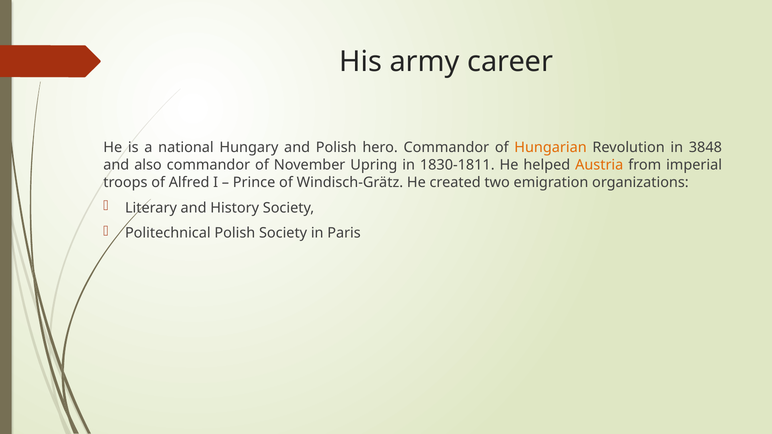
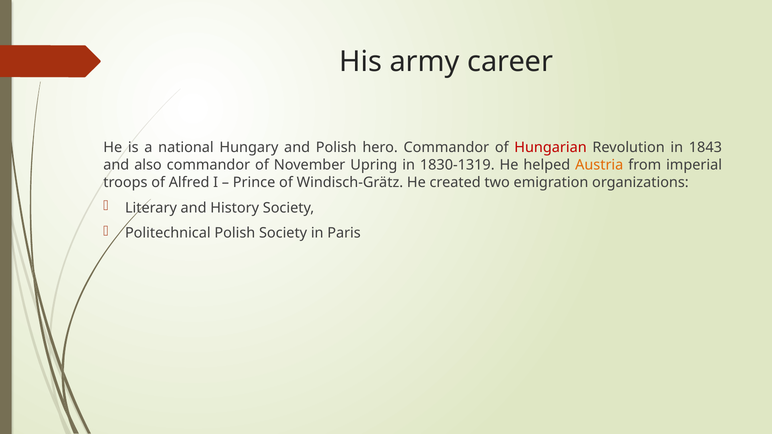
Hungarian colour: orange -> red
3848: 3848 -> 1843
1830-1811: 1830-1811 -> 1830-1319
